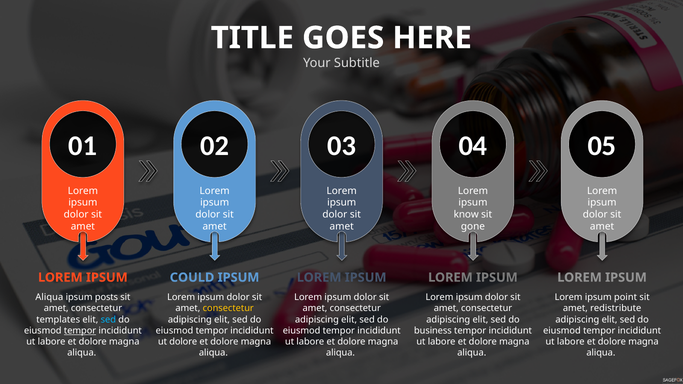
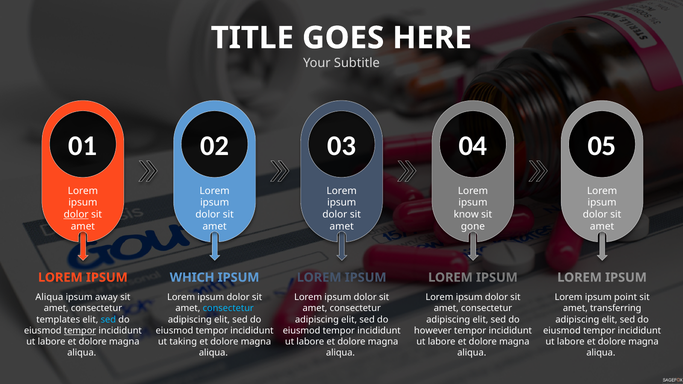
dolor at (76, 215) underline: none -> present
COULD: COULD -> WHICH
posts: posts -> away
consectetur at (228, 309) colour: yellow -> light blue
redistribute: redistribute -> transferring
business: business -> however
ut dolore: dolore -> taking
